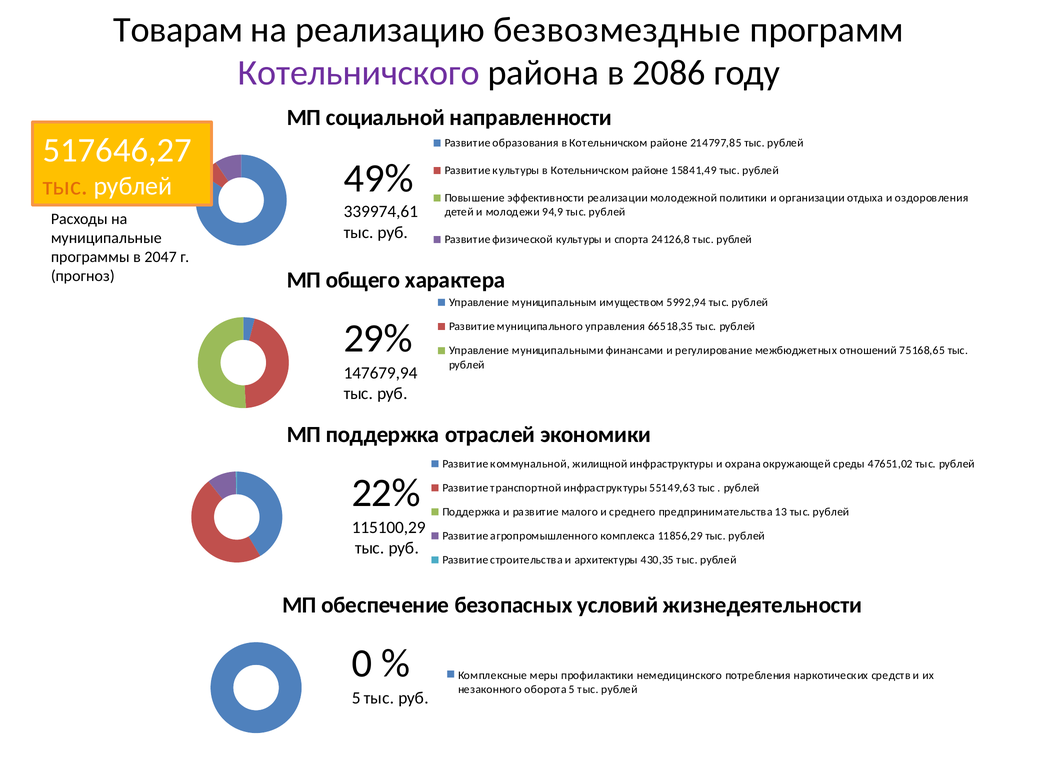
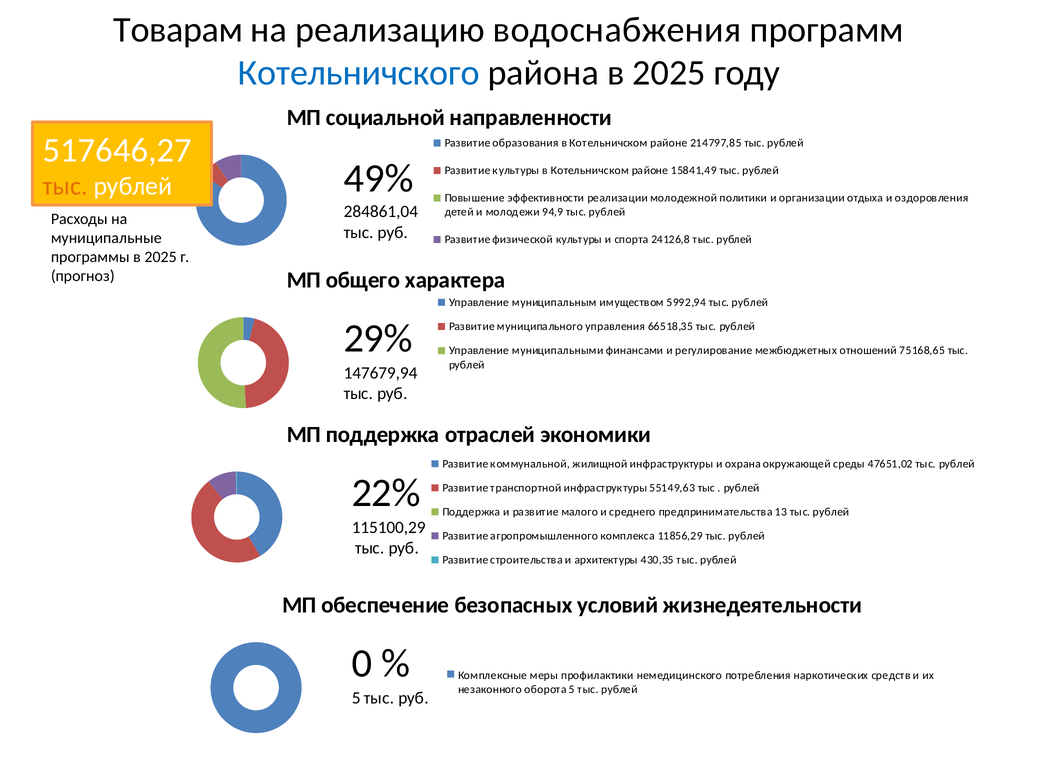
безвозмездные: безвозмездные -> водоснабжения
Котельничского colour: purple -> blue
района в 2086: 2086 -> 2025
339974,61: 339974,61 -> 284861,04
программы в 2047: 2047 -> 2025
